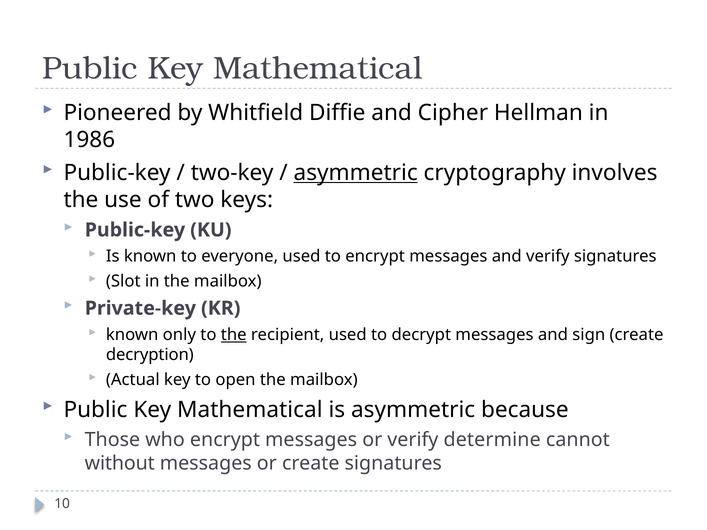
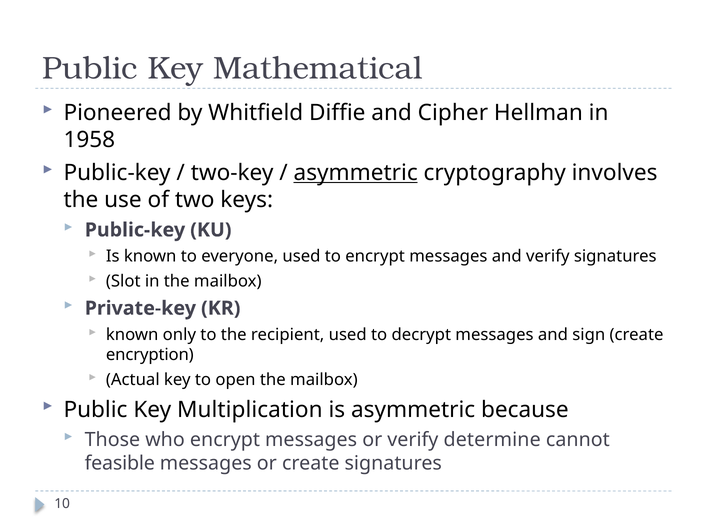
1986: 1986 -> 1958
the at (234, 335) underline: present -> none
decryption: decryption -> encryption
Mathematical at (250, 410): Mathematical -> Multiplication
without: without -> feasible
